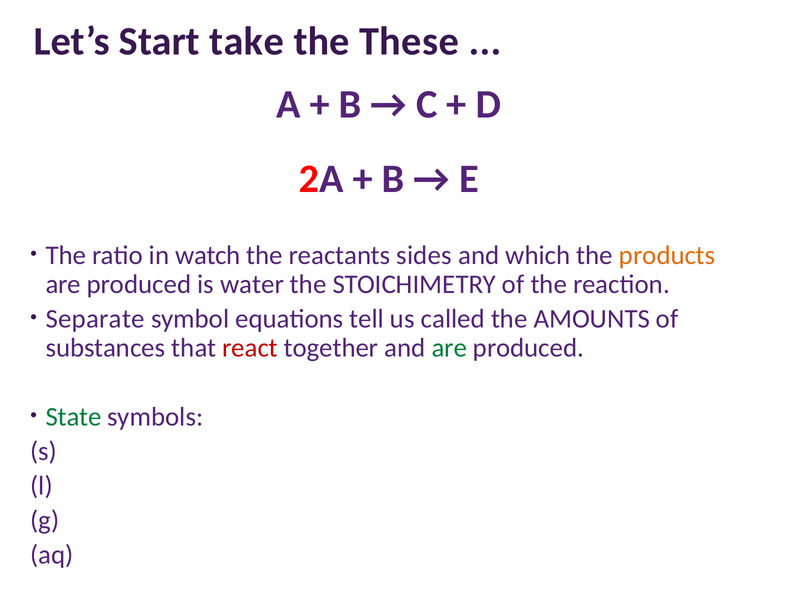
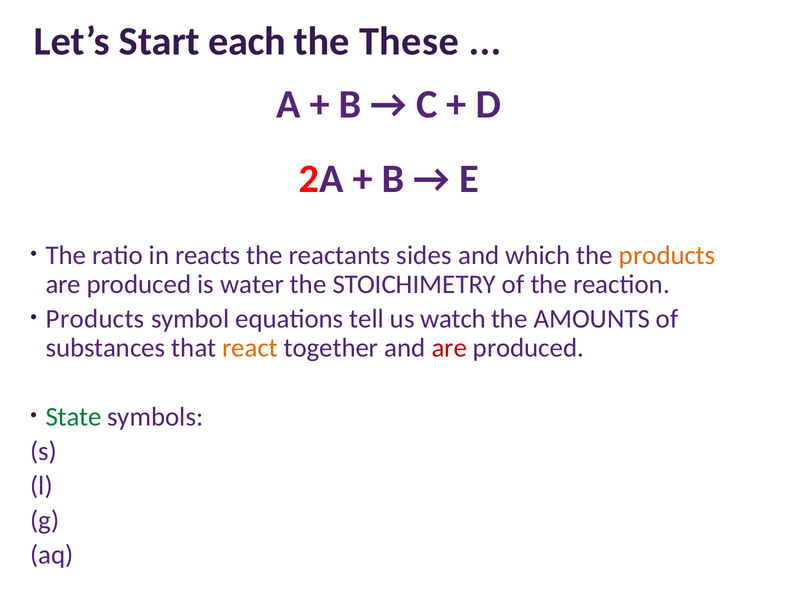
take: take -> each
watch: watch -> reacts
Separate at (95, 319): Separate -> Products
called: called -> watch
react colour: red -> orange
are at (449, 348) colour: green -> red
